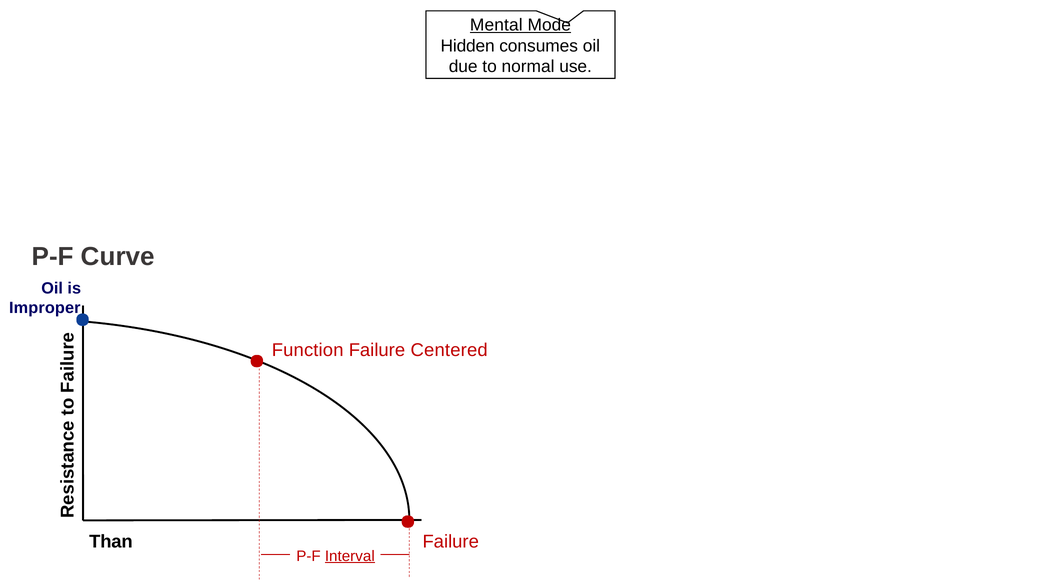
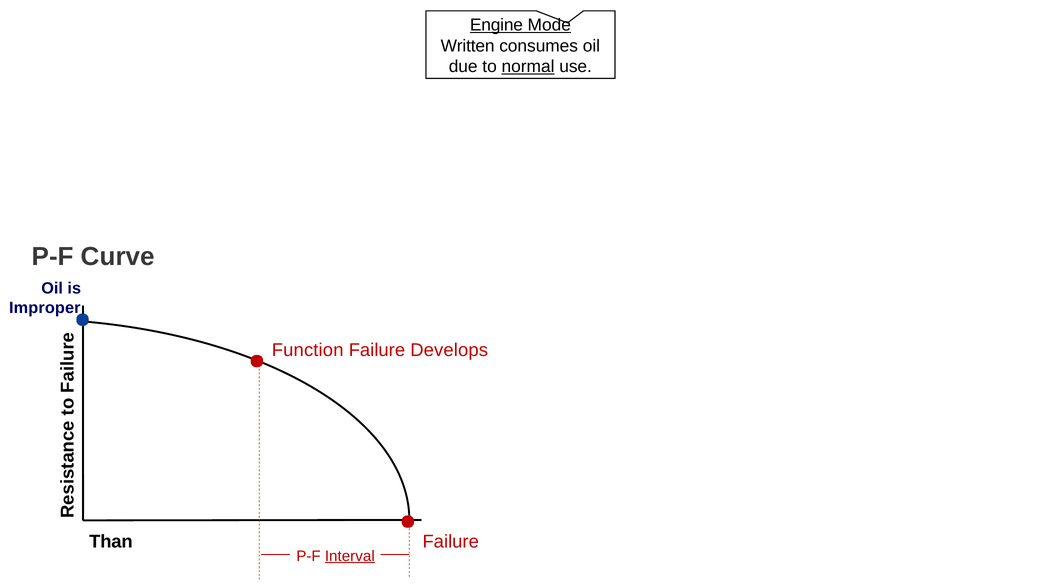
Mental: Mental -> Engine
Hidden: Hidden -> Written
normal underline: none -> present
Centered: Centered -> Develops
